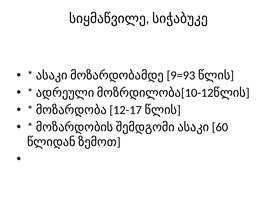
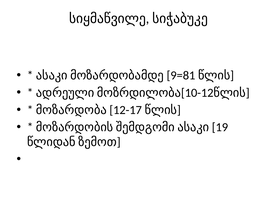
9=93: 9=93 -> 9=81
60: 60 -> 19
